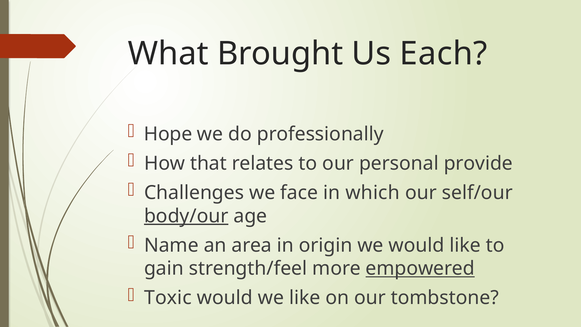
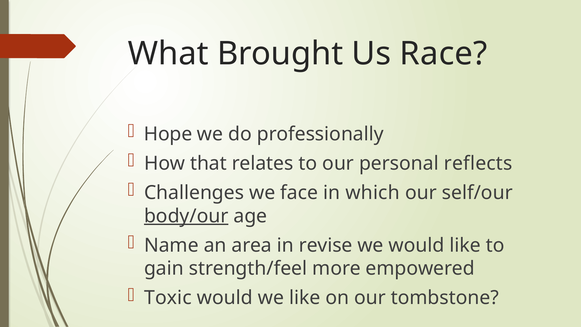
Each: Each -> Race
provide: provide -> reflects
origin: origin -> revise
empowered underline: present -> none
